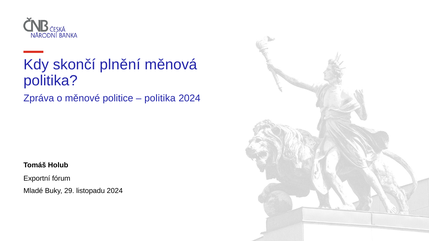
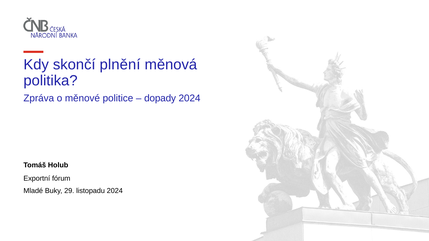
politika at (160, 98): politika -> dopady
